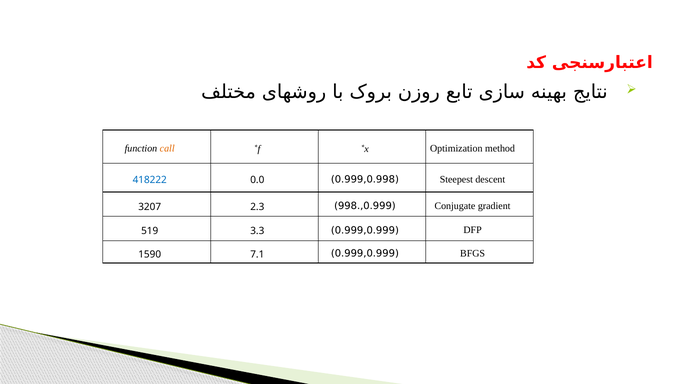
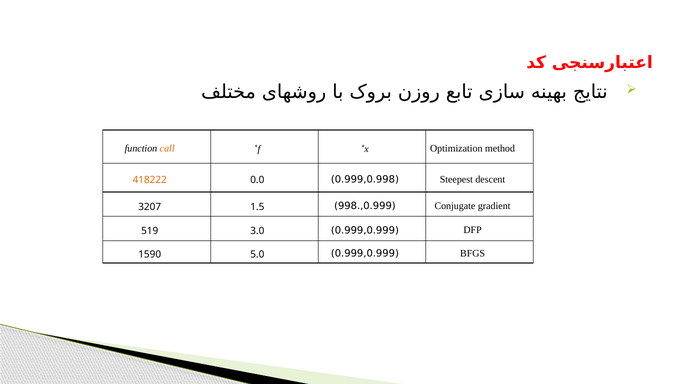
418222 colour: blue -> orange
2.3: 2.3 -> 1.5
3.3: 3.3 -> 3.0
7.1: 7.1 -> 5.0
